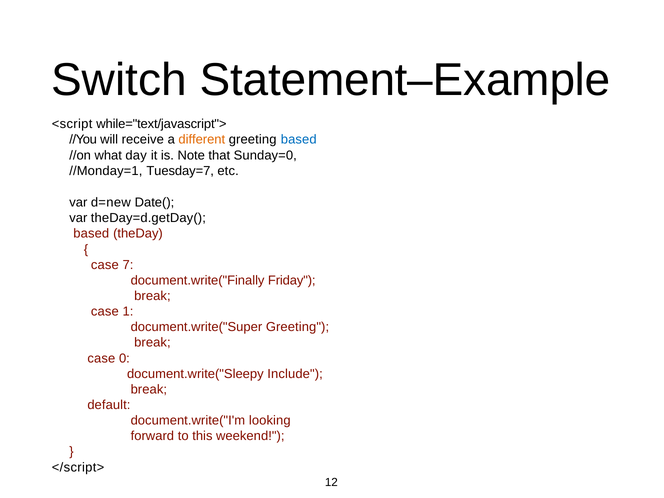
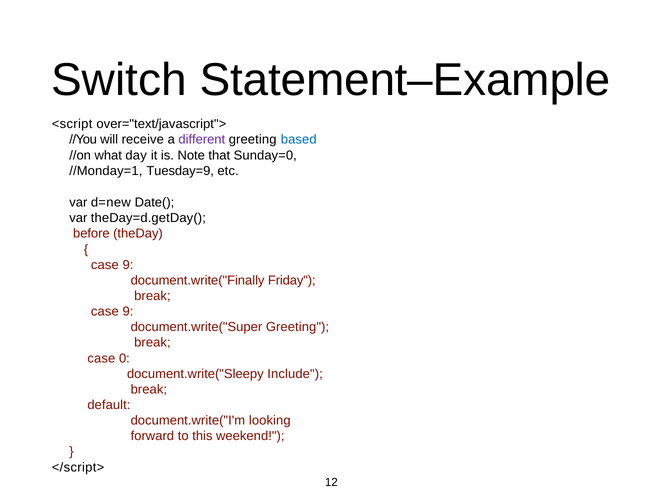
while="text/javascript">: while="text/javascript"> -> over="text/javascript">
different colour: orange -> purple
Tuesday=7: Tuesday=7 -> Tuesday=9
based at (91, 234): based -> before
7 at (128, 265): 7 -> 9
1 at (128, 312): 1 -> 9
